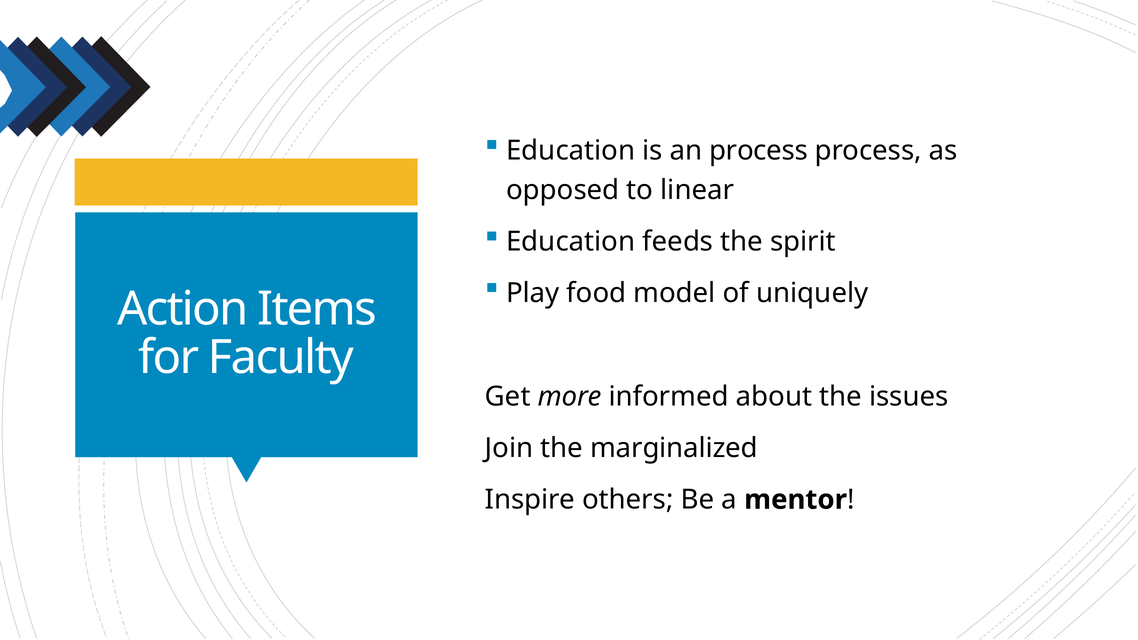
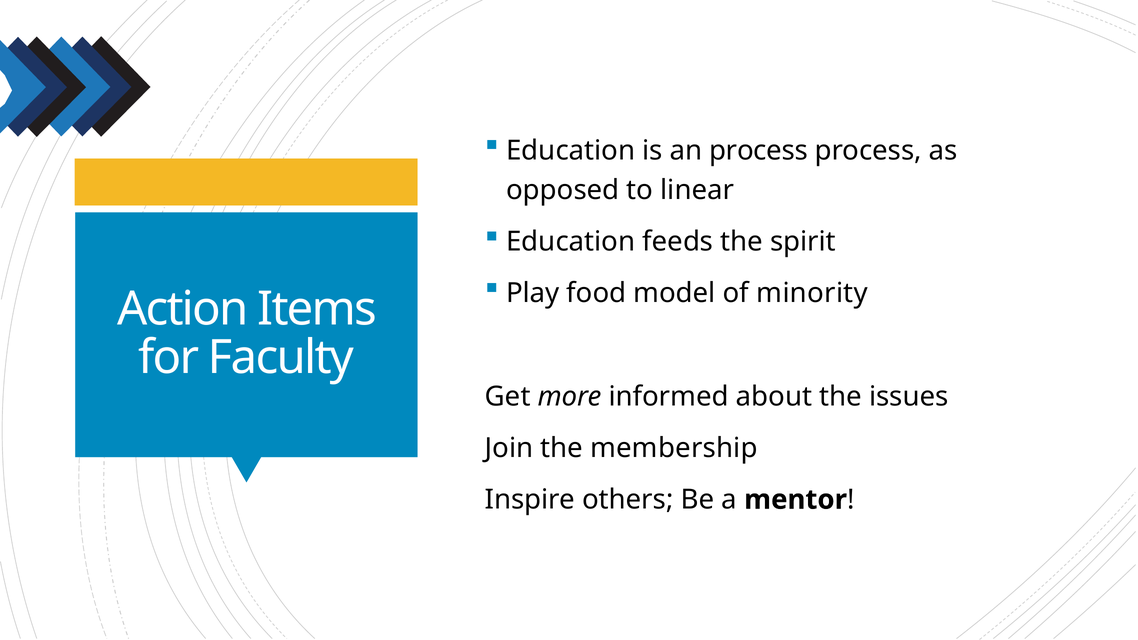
uniquely: uniquely -> minority
marginalized: marginalized -> membership
